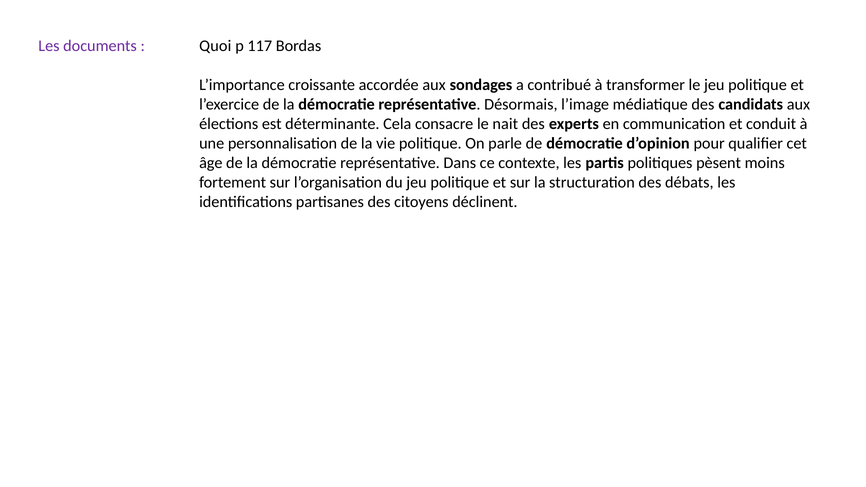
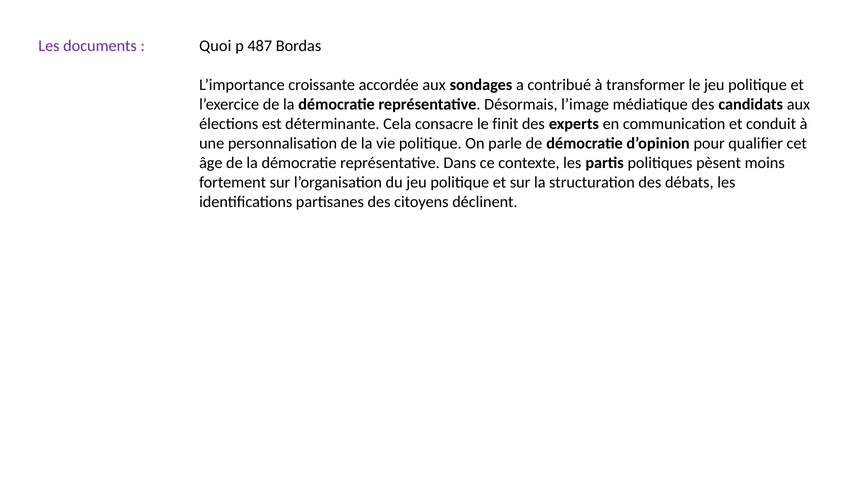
117: 117 -> 487
nait: nait -> finit
